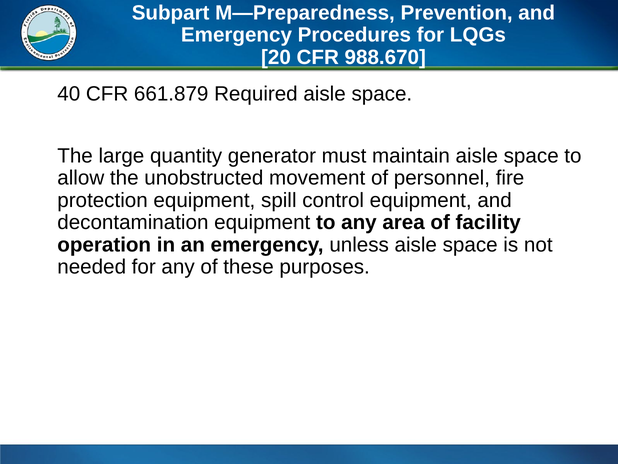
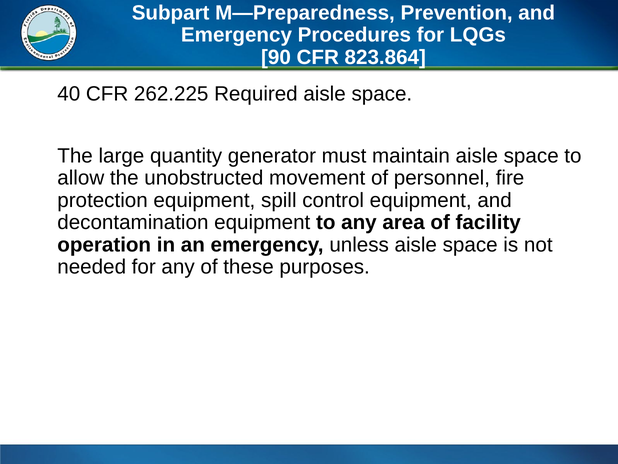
20: 20 -> 90
988.670: 988.670 -> 823.864
661.879: 661.879 -> 262.225
